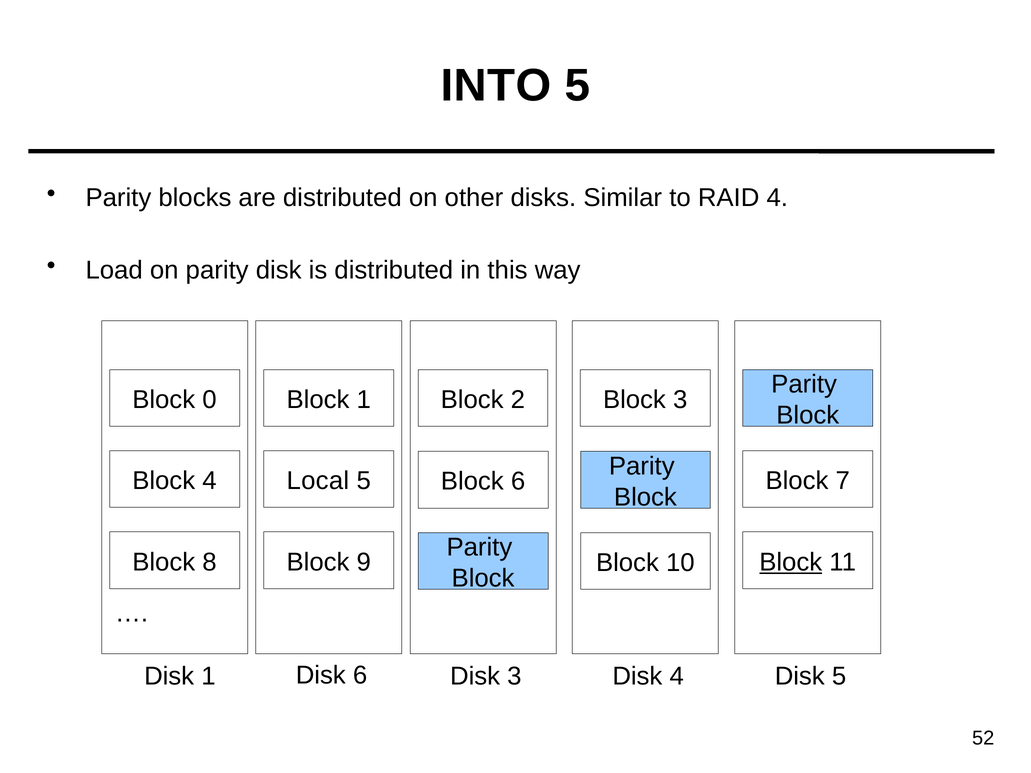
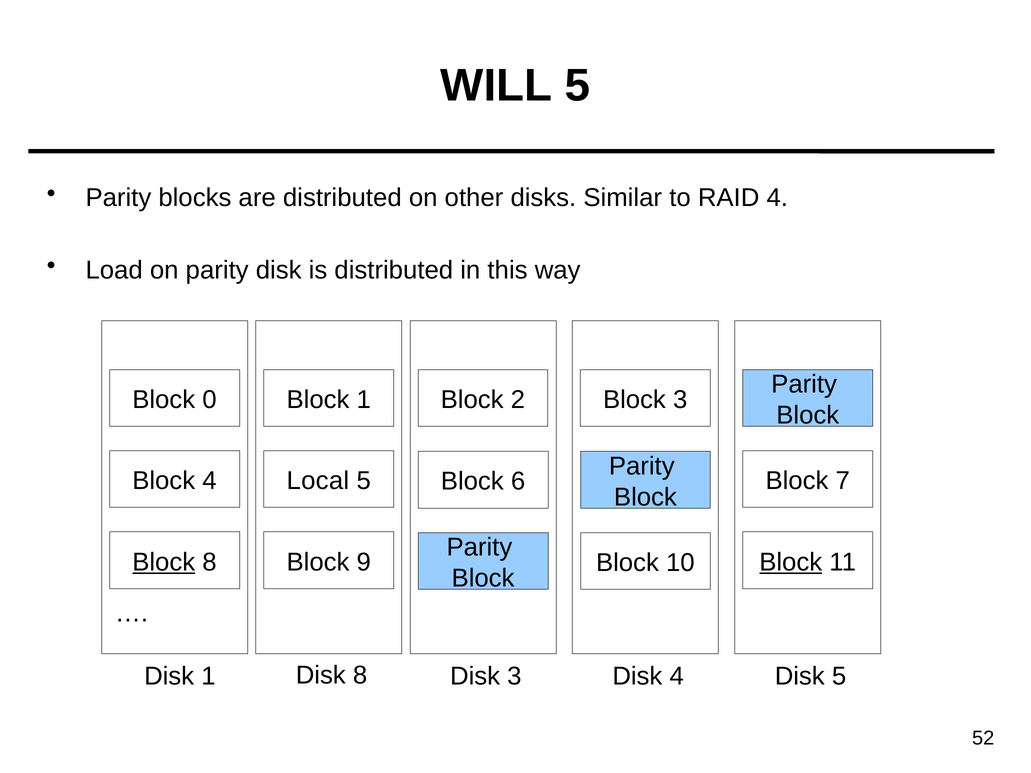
INTO: INTO -> WILL
Block at (164, 562) underline: none -> present
Disk 6: 6 -> 8
